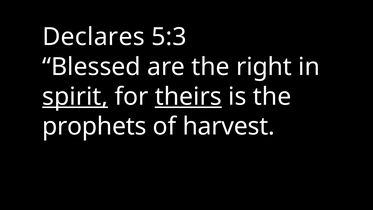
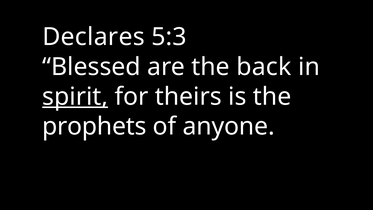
right: right -> back
theirs underline: present -> none
harvest: harvest -> anyone
